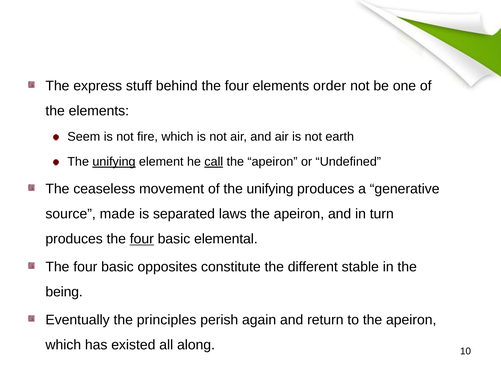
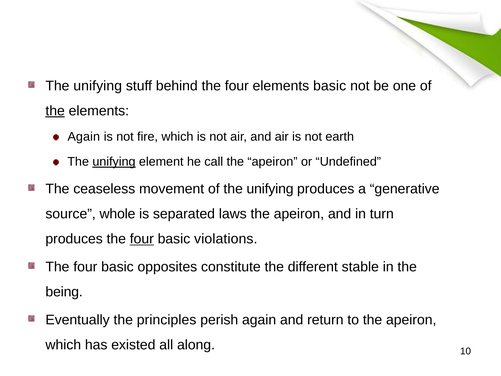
express at (98, 86): express -> unifying
elements order: order -> basic
the at (55, 111) underline: none -> present
Seem at (84, 137): Seem -> Again
call underline: present -> none
made: made -> whole
elemental: elemental -> violations
